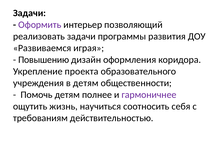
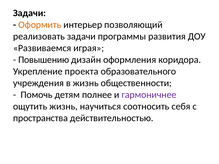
Оформить colour: purple -> orange
в детям: детям -> жизнь
требованиям: требованиям -> пространства
